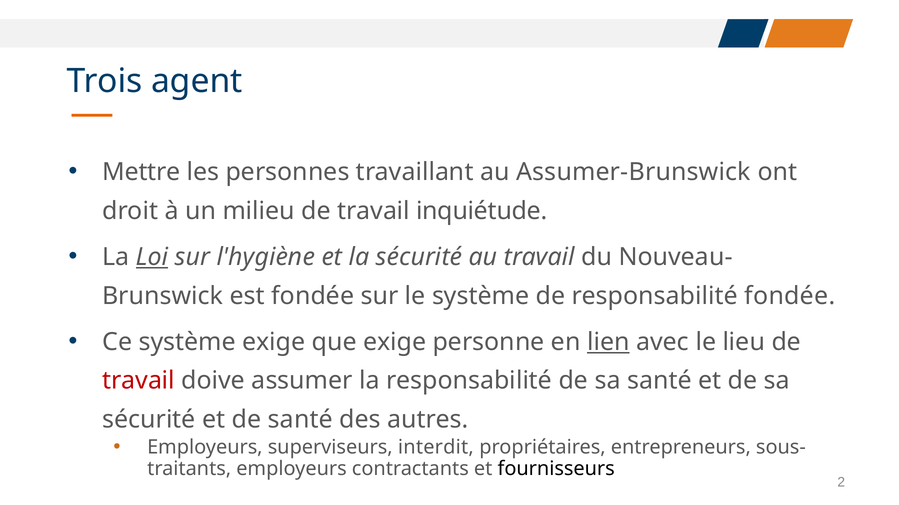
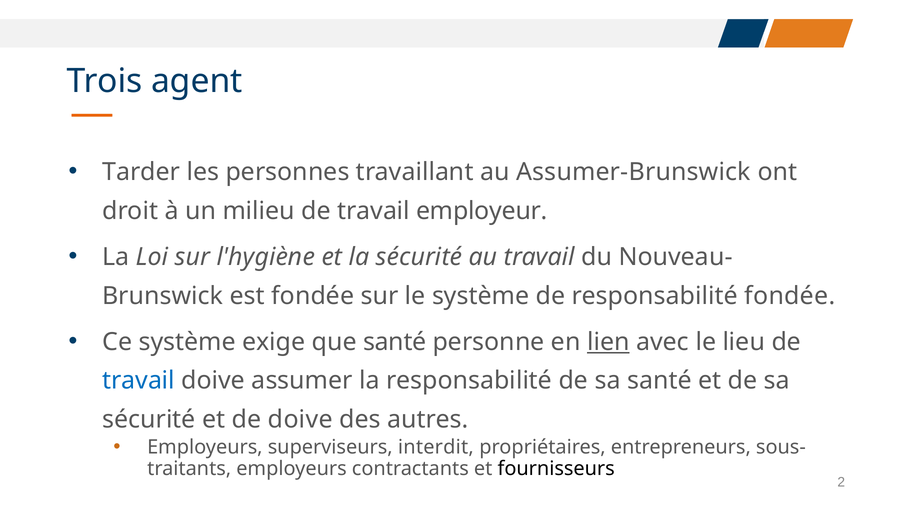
Mettre: Mettre -> Tarder
inquiétude: inquiétude -> employeur
Loi underline: present -> none
que exige: exige -> santé
travail at (139, 381) colour: red -> blue
de santé: santé -> doive
